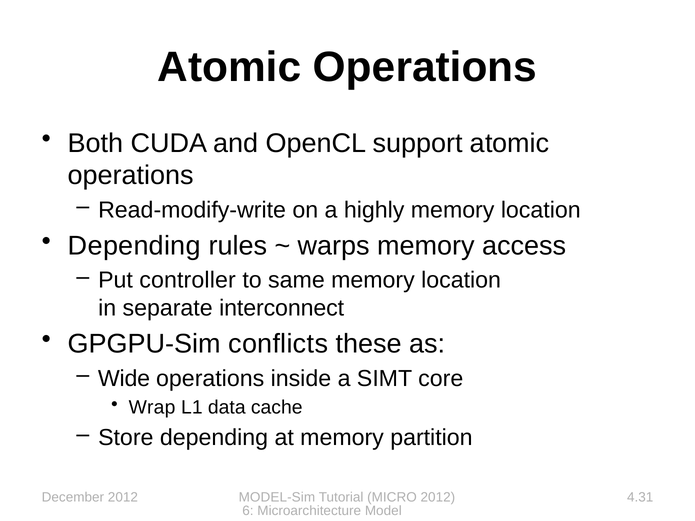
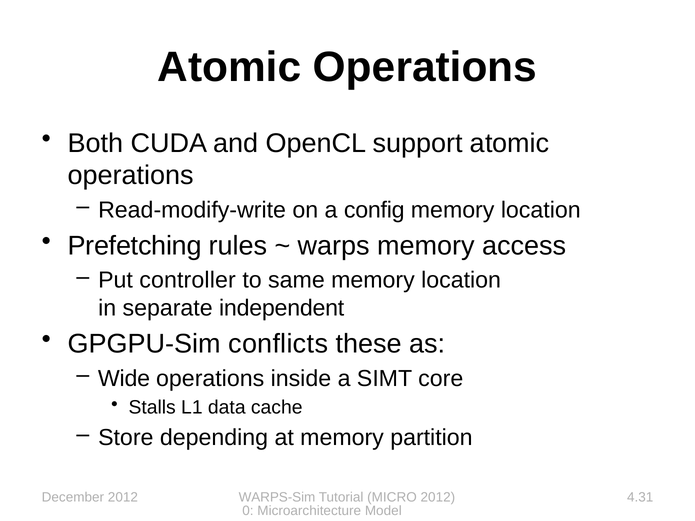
highly: highly -> config
Depending at (134, 246): Depending -> Prefetching
interconnect: interconnect -> independent
Wrap: Wrap -> Stalls
MODEL-Sim: MODEL-Sim -> WARPS-Sim
6: 6 -> 0
